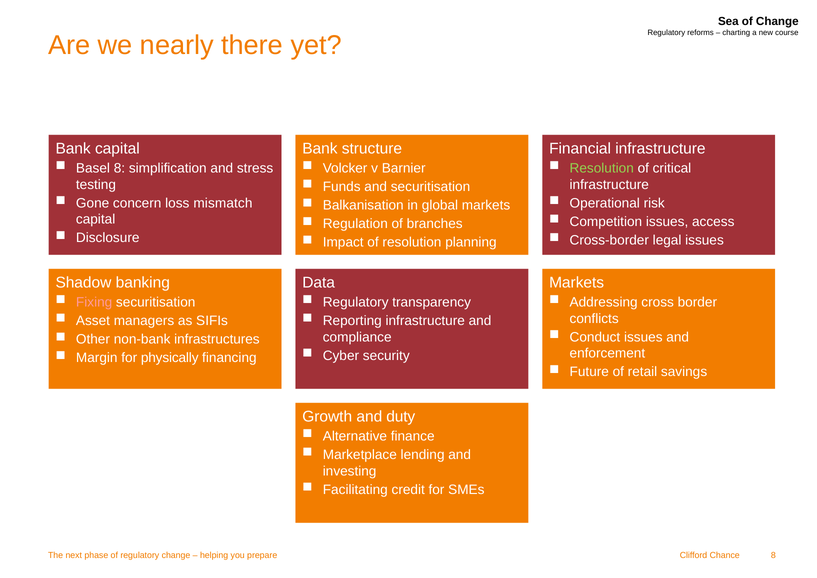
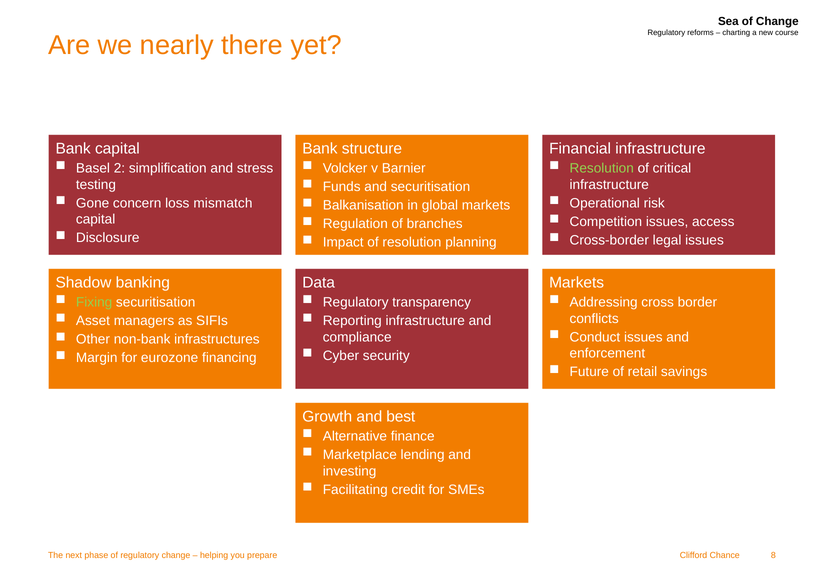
Basel 8: 8 -> 2
Fixing colour: pink -> light green
physically: physically -> eurozone
duty: duty -> best
